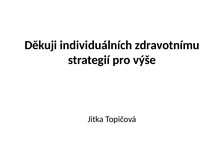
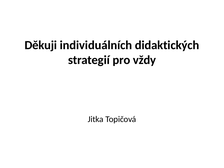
zdravotnímu: zdravotnímu -> didaktických
výše: výše -> vždy
